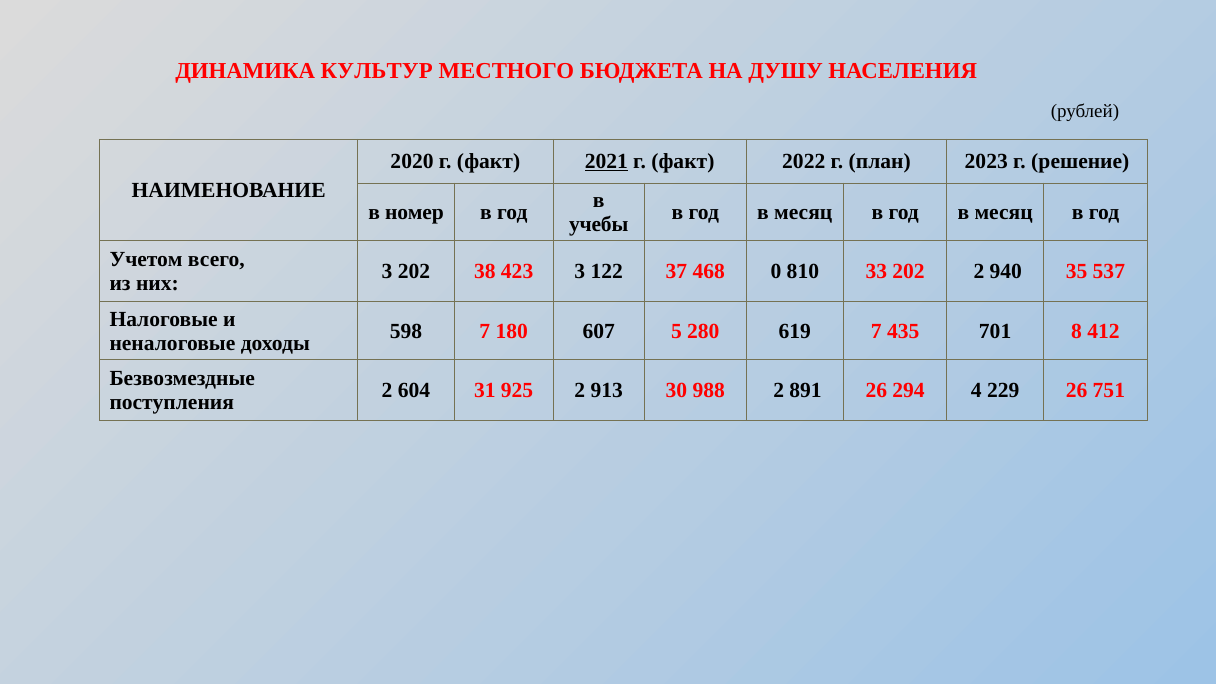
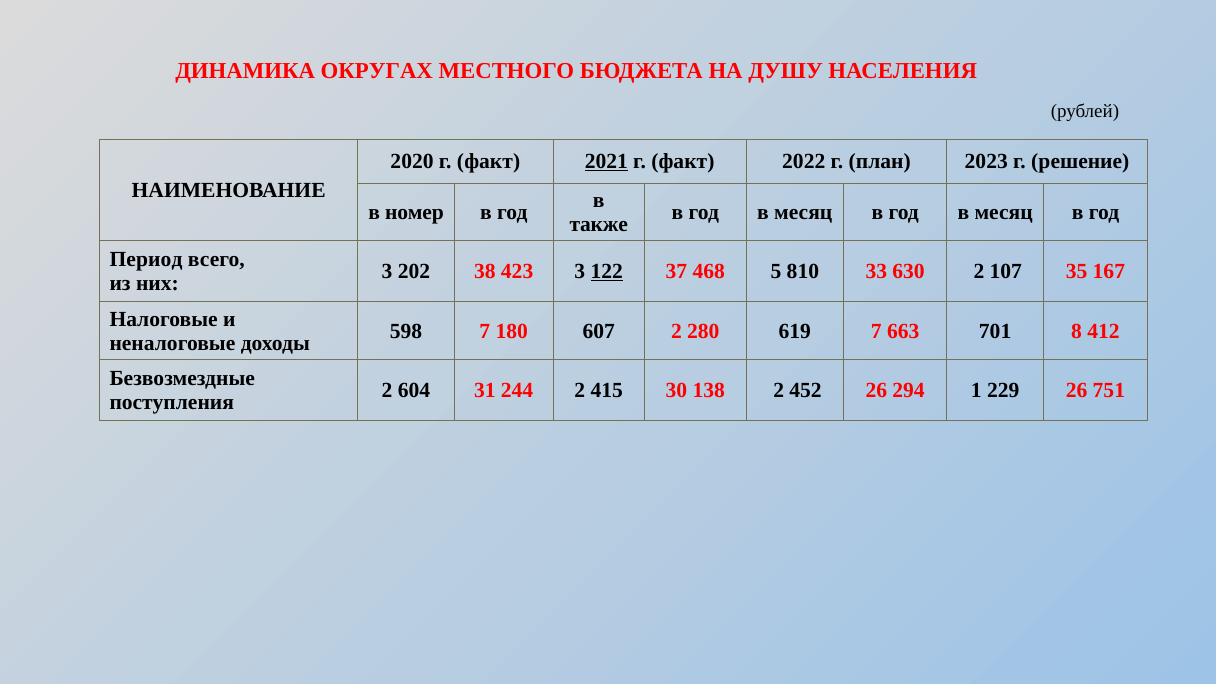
КУЛЬТУР: КУЛЬТУР -> ОКРУГАХ
учебы: учебы -> также
Учетом: Учетом -> Период
122 underline: none -> present
0: 0 -> 5
33 202: 202 -> 630
940: 940 -> 107
537: 537 -> 167
607 5: 5 -> 2
435: 435 -> 663
925: 925 -> 244
913: 913 -> 415
988: 988 -> 138
891: 891 -> 452
4: 4 -> 1
